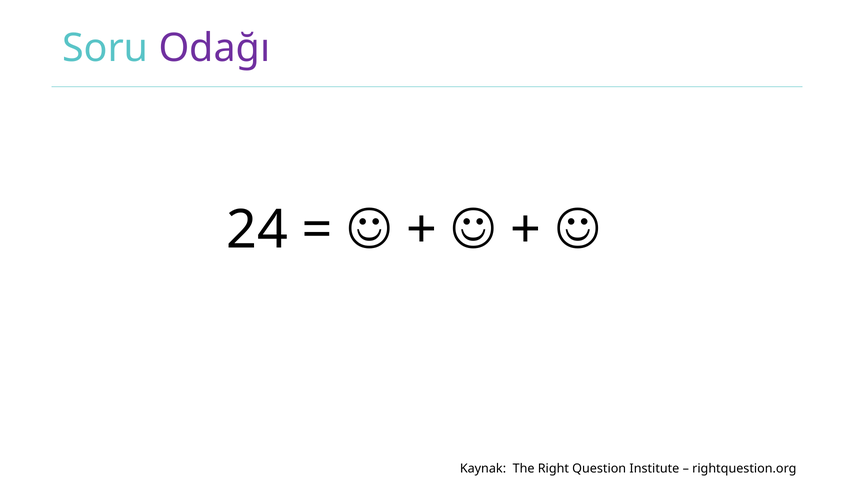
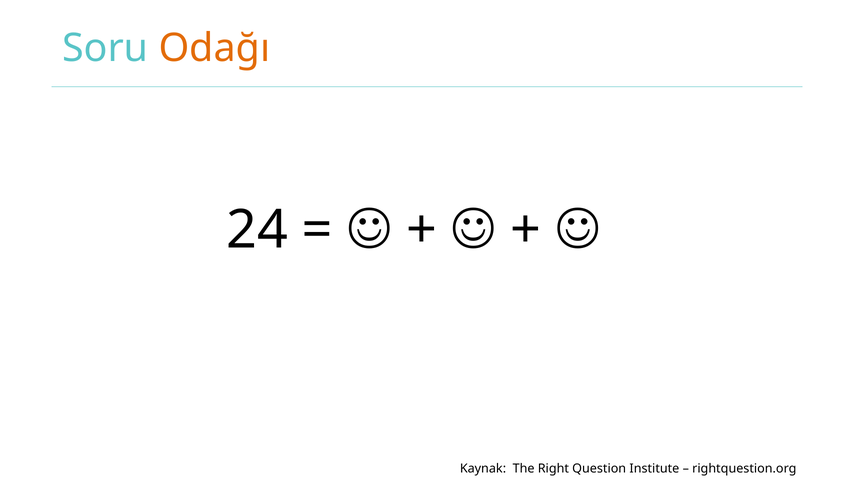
Odağı colour: purple -> orange
